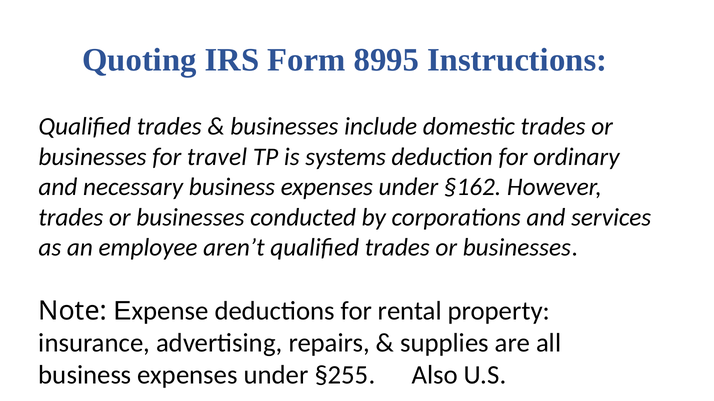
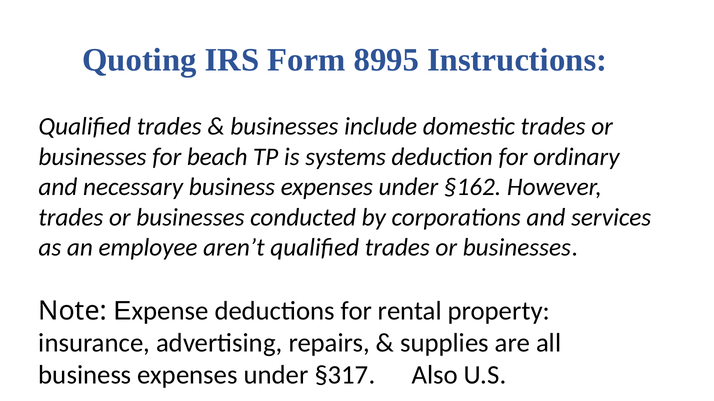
travel: travel -> beach
§255: §255 -> §317
